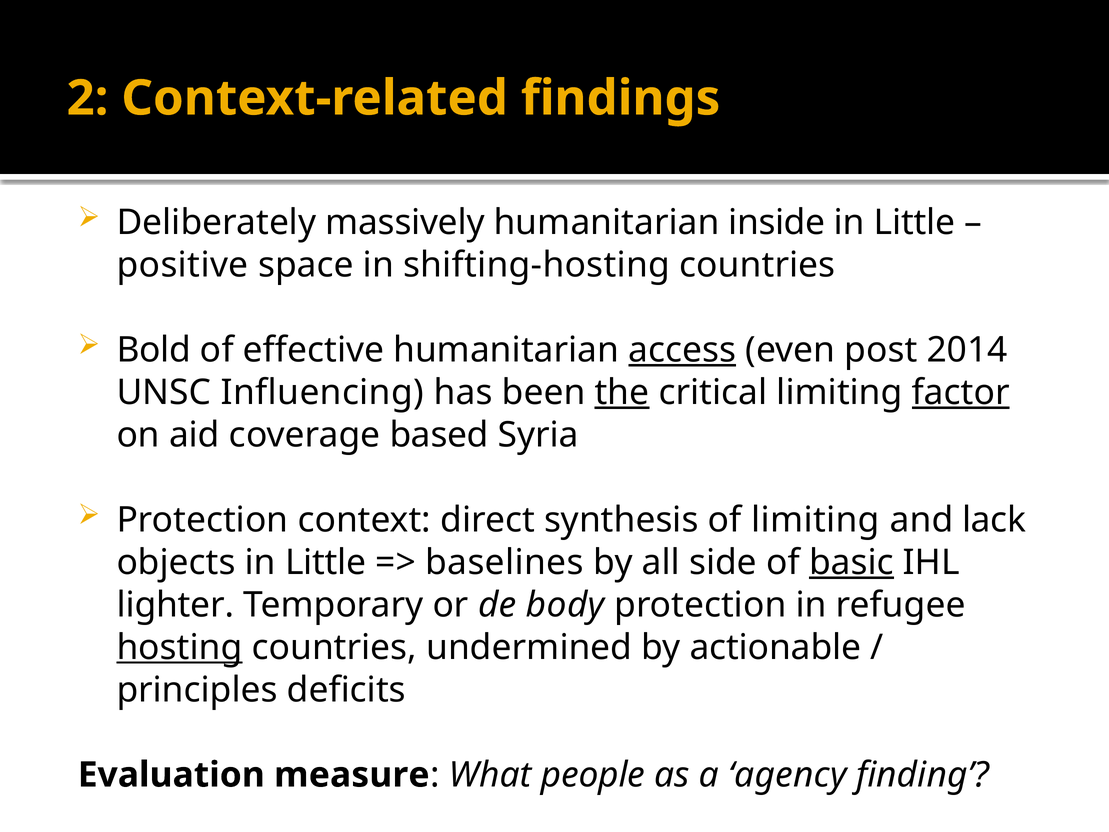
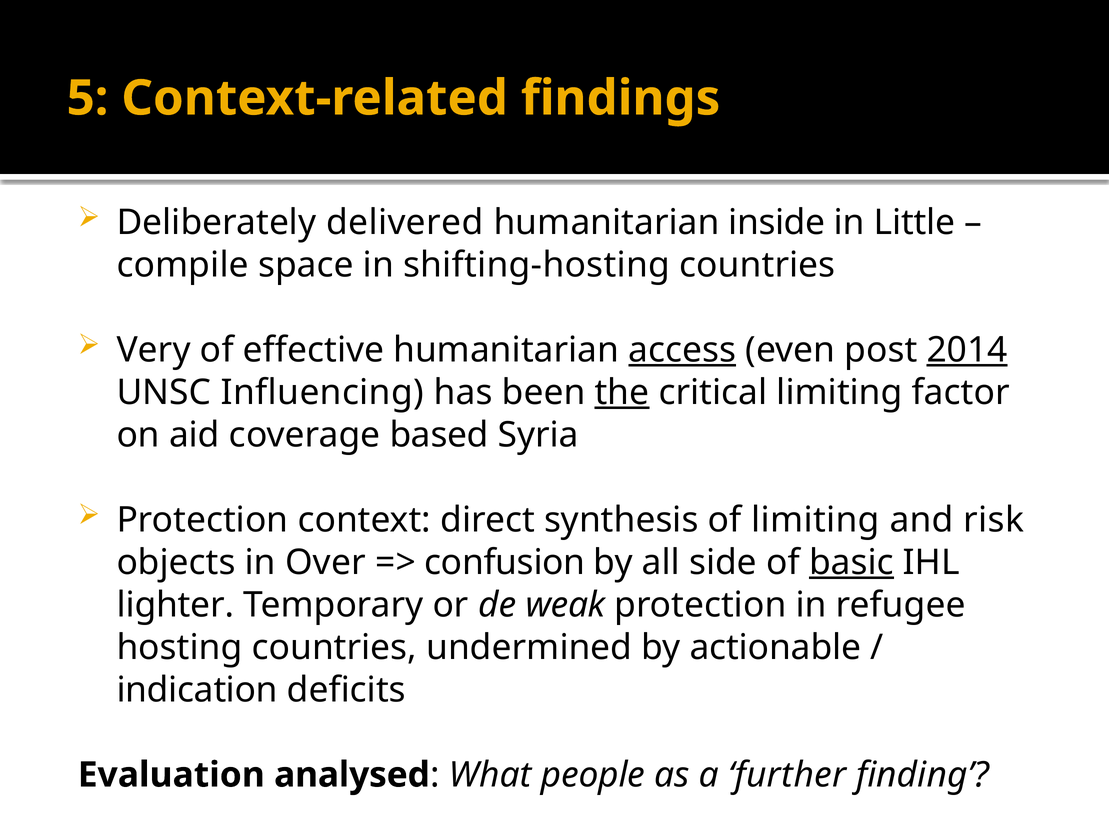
2: 2 -> 5
massively: massively -> delivered
positive: positive -> compile
Bold: Bold -> Very
2014 underline: none -> present
factor underline: present -> none
lack: lack -> risk
objects in Little: Little -> Over
baselines: baselines -> confusion
body: body -> weak
hosting underline: present -> none
principles: principles -> indication
measure: measure -> analysed
agency: agency -> further
